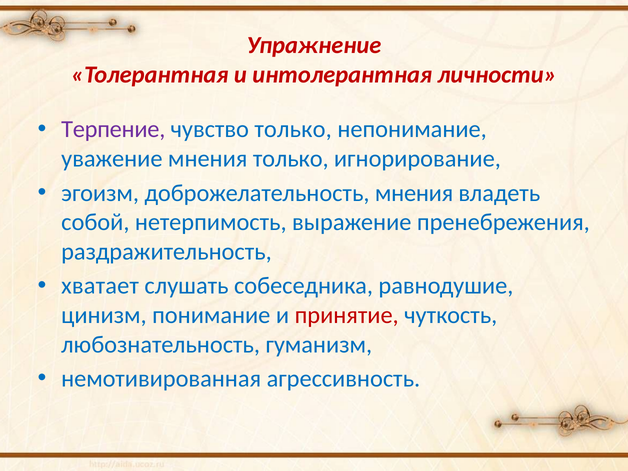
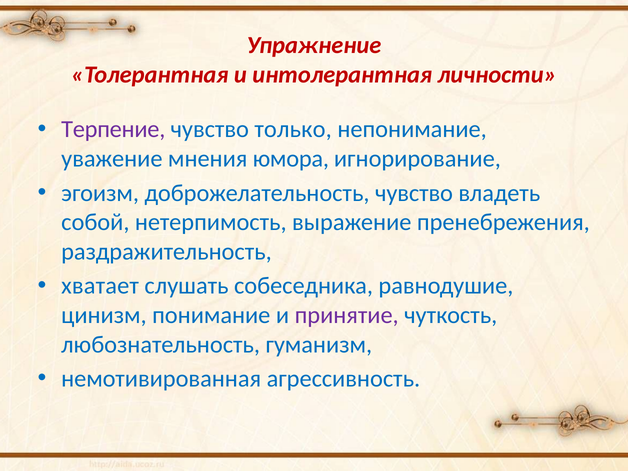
мнения только: только -> юмора
доброжелательность мнения: мнения -> чувство
принятие colour: red -> purple
